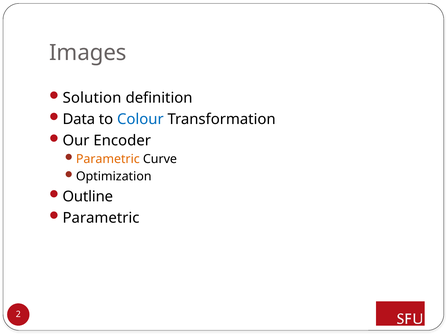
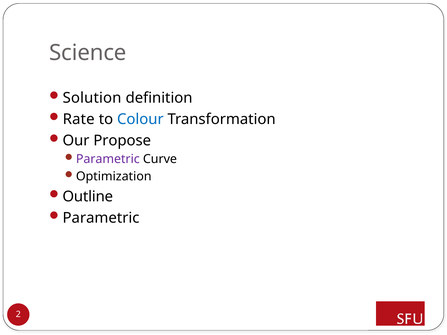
Images: Images -> Science
Data: Data -> Rate
Encoder: Encoder -> Propose
Parametric at (108, 159) colour: orange -> purple
